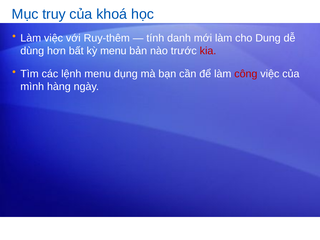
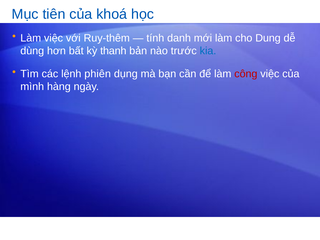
truy: truy -> tiên
kỳ menu: menu -> thanh
kia colour: red -> blue
lệnh menu: menu -> phiên
